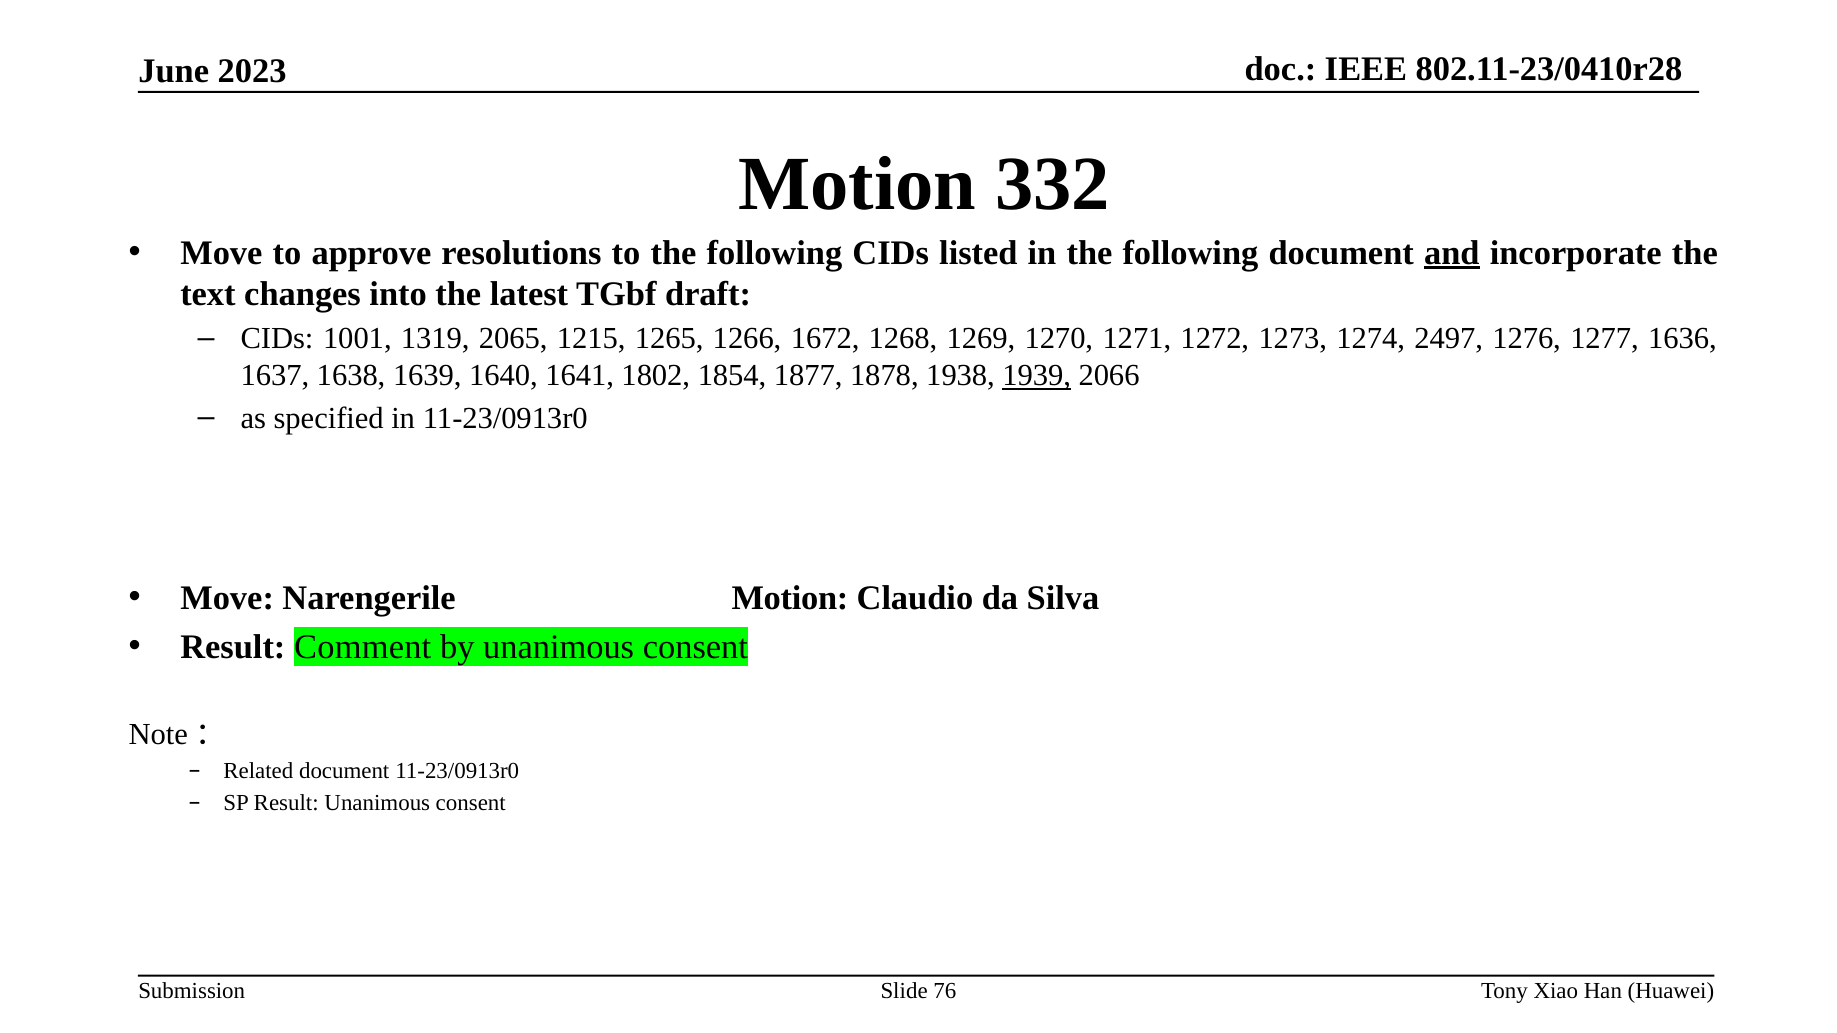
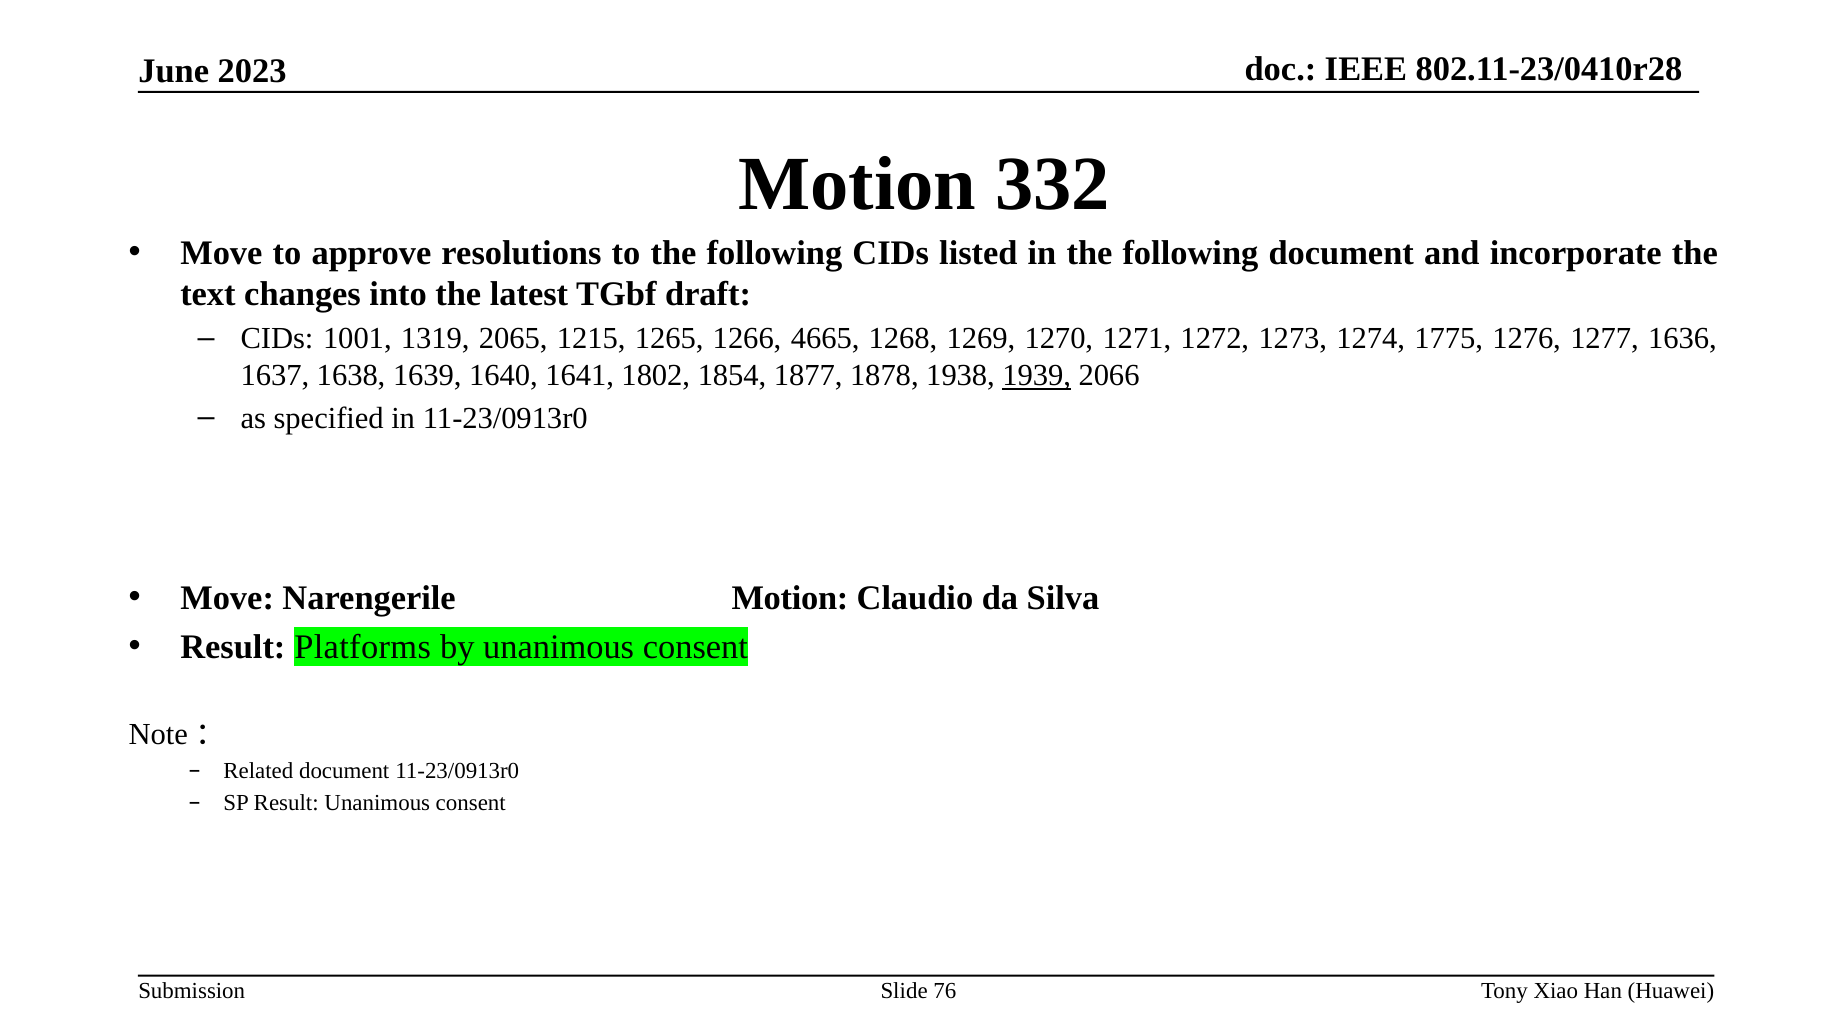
and underline: present -> none
1672: 1672 -> 4665
2497: 2497 -> 1775
Comment: Comment -> Platforms
